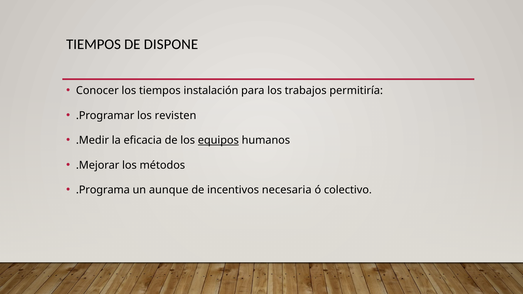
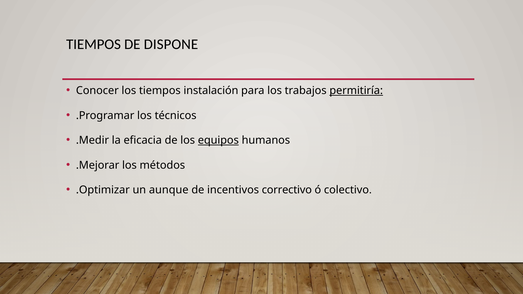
permitiría underline: none -> present
revisten: revisten -> técnicos
.Programa: .Programa -> .Optimizar
necesaria: necesaria -> correctivo
